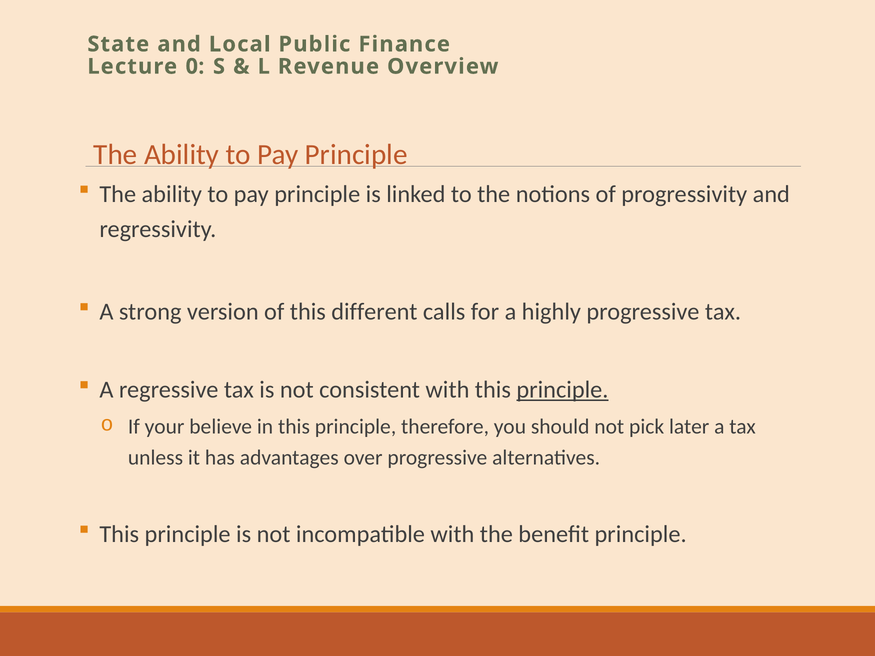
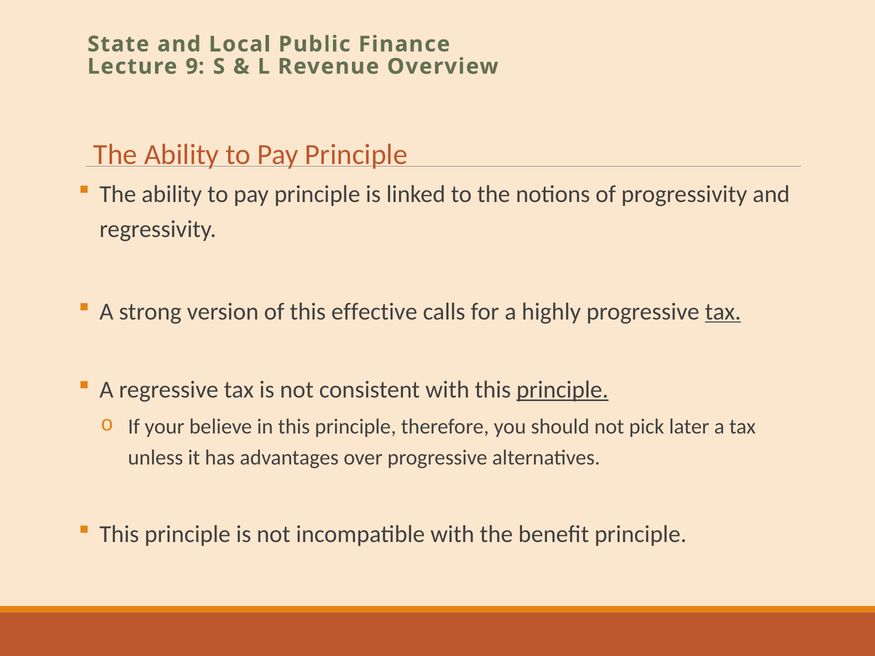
0: 0 -> 9
different: different -> effective
tax at (723, 312) underline: none -> present
